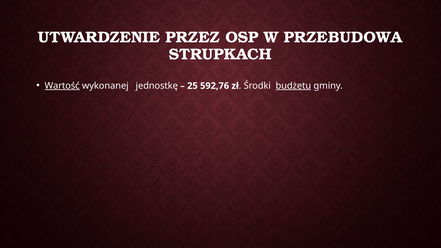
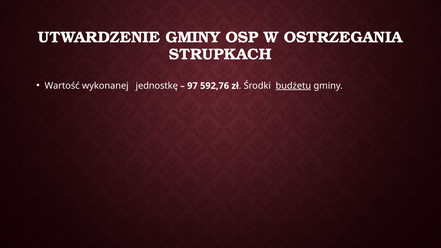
UTWARDZENIE PRZEZ: PRZEZ -> GMINY
PRZEBUDOWA: PRZEBUDOWA -> OSTRZEGANIA
Wartość underline: present -> none
25: 25 -> 97
